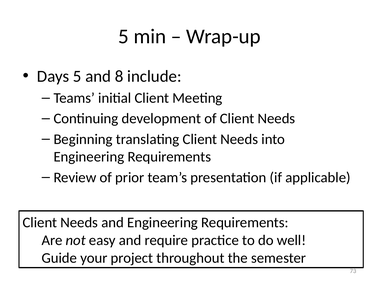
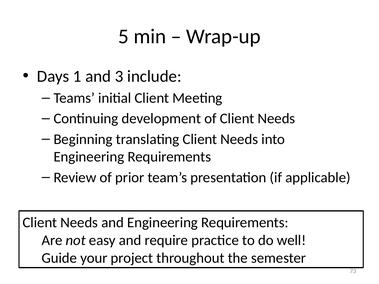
Days 5: 5 -> 1
8: 8 -> 3
